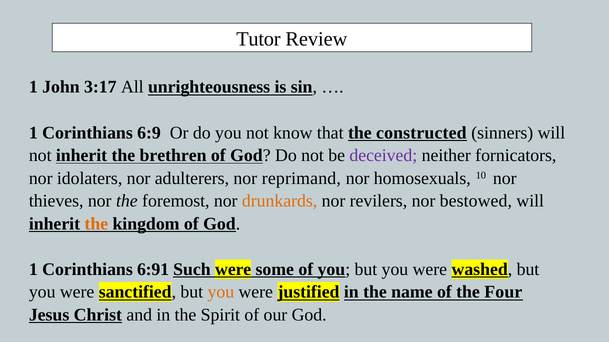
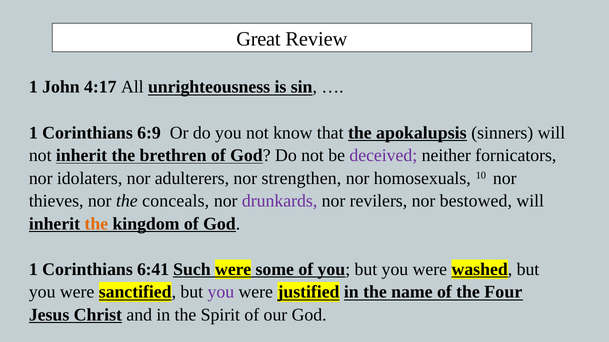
Tutor: Tutor -> Great
3:17: 3:17 -> 4:17
constructed: constructed -> apokalupsis
reprimand: reprimand -> strengthen
foremost: foremost -> conceals
drunkards colour: orange -> purple
6:91: 6:91 -> 6:41
you at (221, 293) colour: orange -> purple
